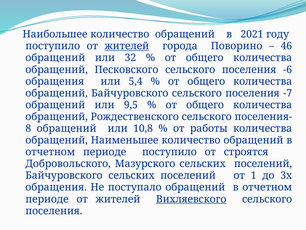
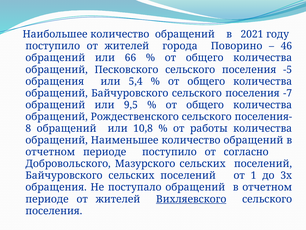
жителей at (127, 46) underline: present -> none
32: 32 -> 66
-6: -6 -> -5
строятся: строятся -> согласно
